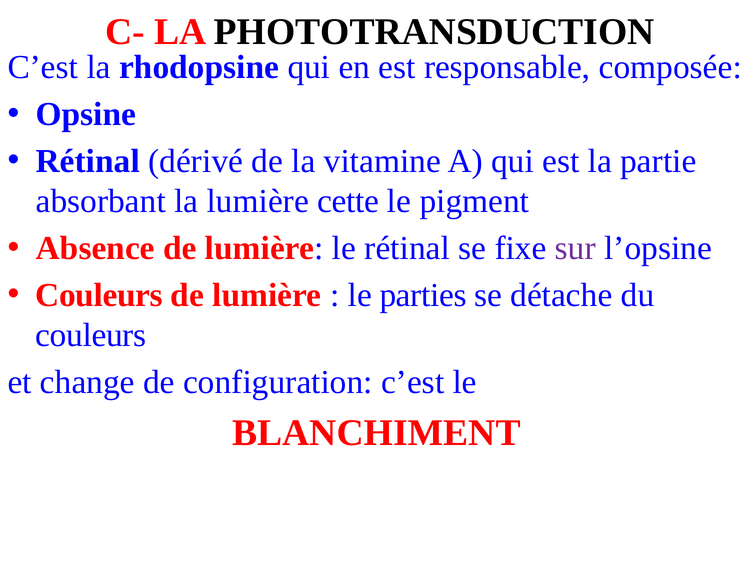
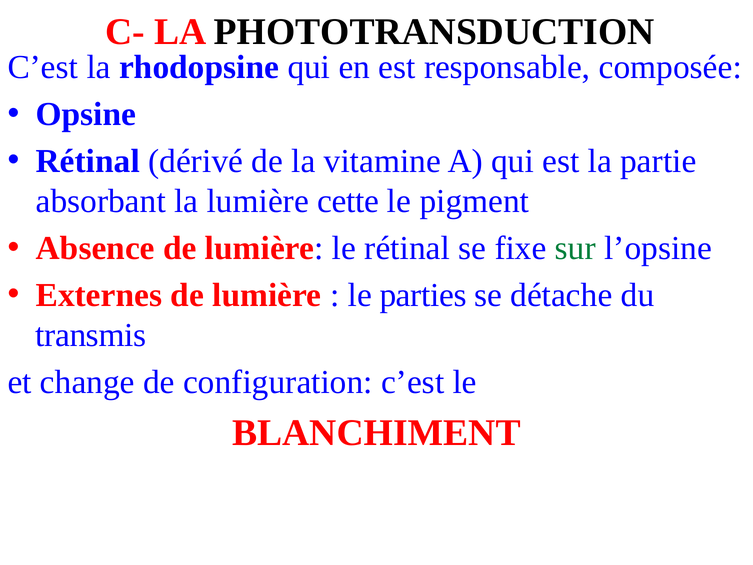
sur colour: purple -> green
Couleurs at (99, 295): Couleurs -> Externes
couleurs at (91, 335): couleurs -> transmis
